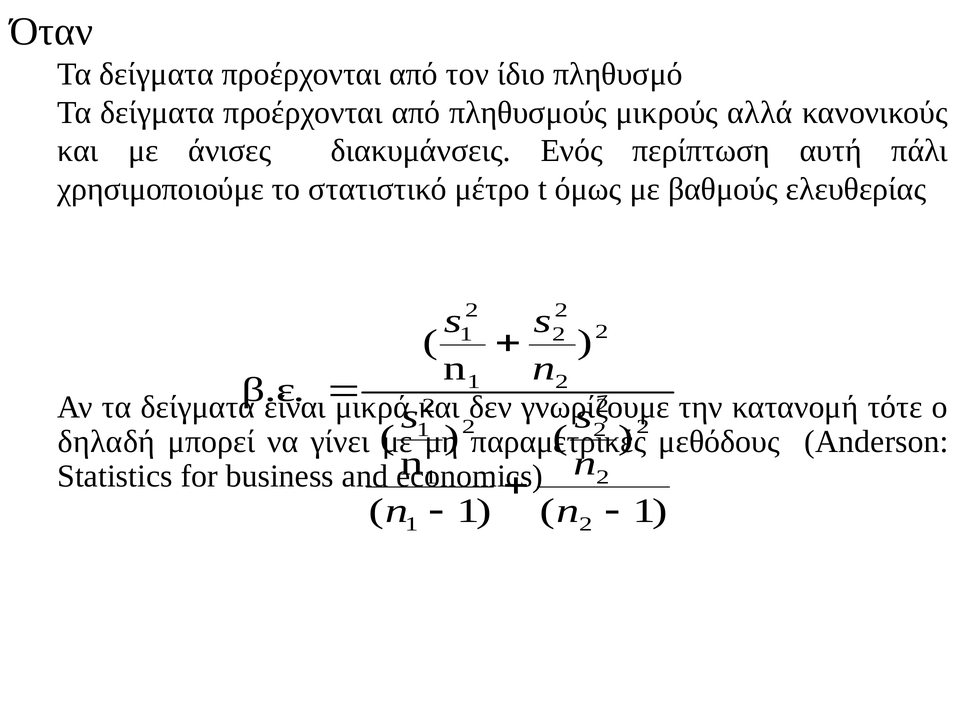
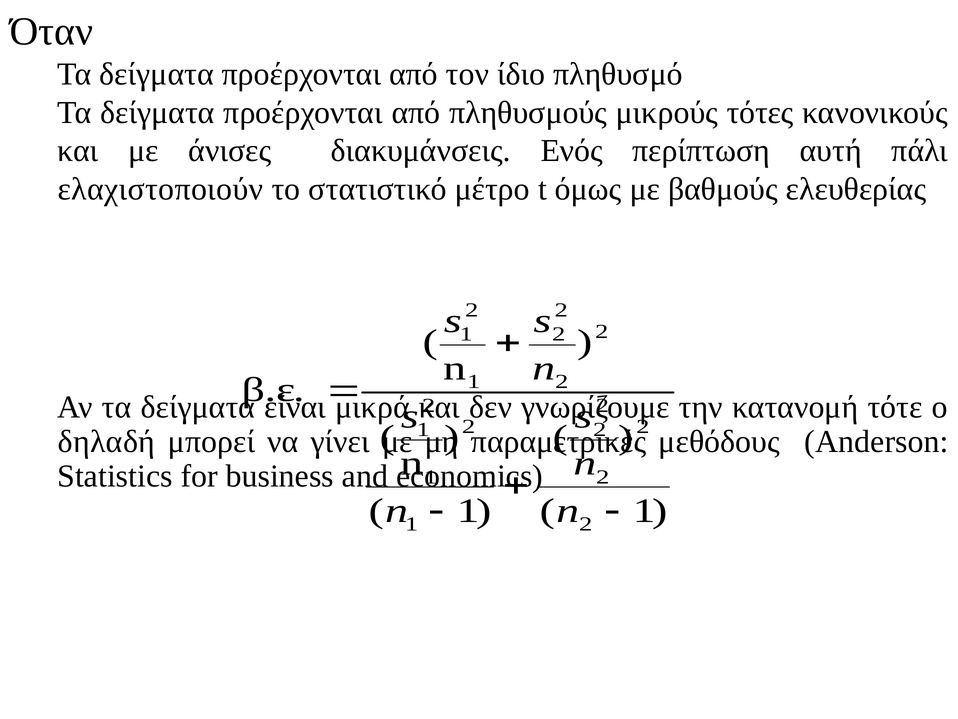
αλλά: αλλά -> τότες
χρησιμοποιούμε: χρησιμοποιούμε -> ελαχιστοποιούν
